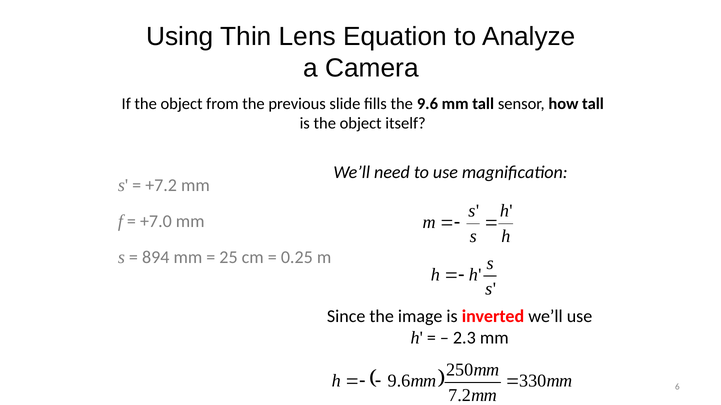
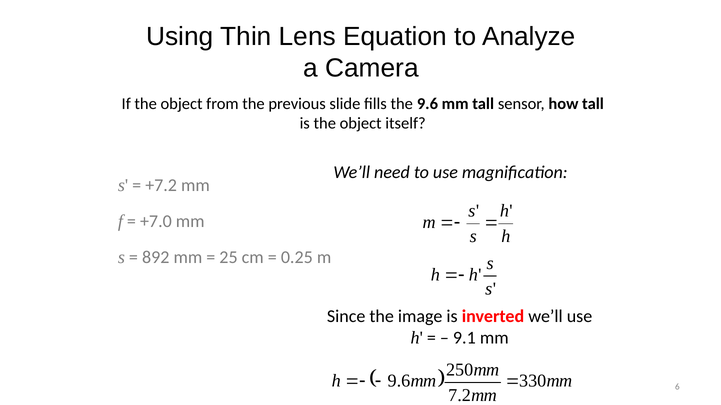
894: 894 -> 892
2.3: 2.3 -> 9.1
